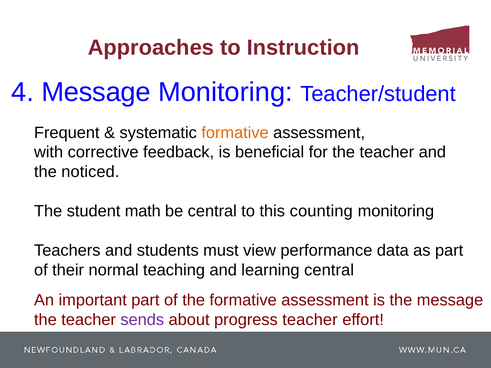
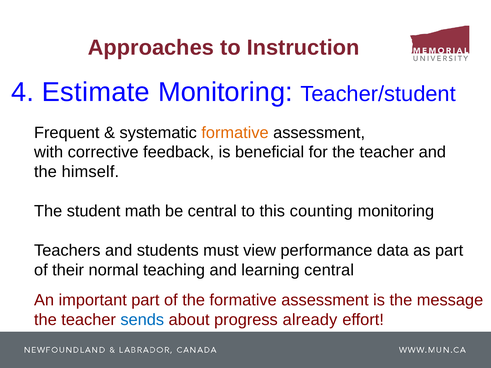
4 Message: Message -> Estimate
noticed: noticed -> himself
sends colour: purple -> blue
progress teacher: teacher -> already
